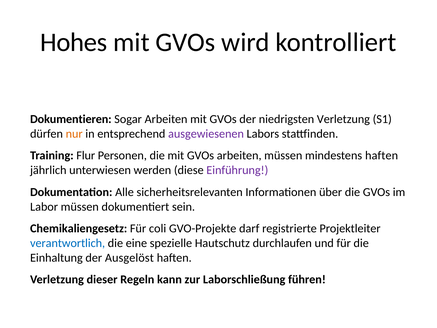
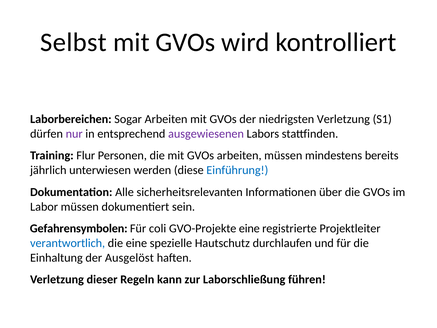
Hohes: Hohes -> Selbst
Dokumentieren: Dokumentieren -> Laborbereichen
nur colour: orange -> purple
mindestens haften: haften -> bereits
Einführung colour: purple -> blue
Chemikaliengesetz: Chemikaliengesetz -> Gefahrensymbolen
GVO-Projekte darf: darf -> eine
